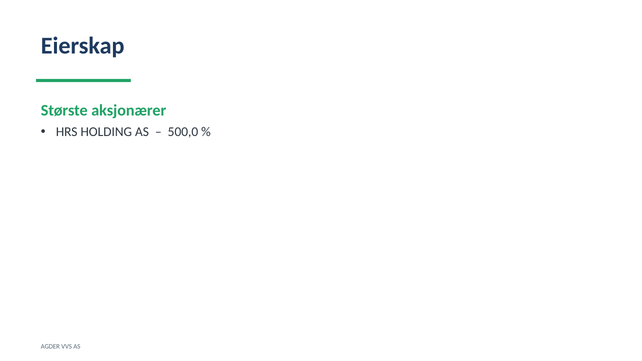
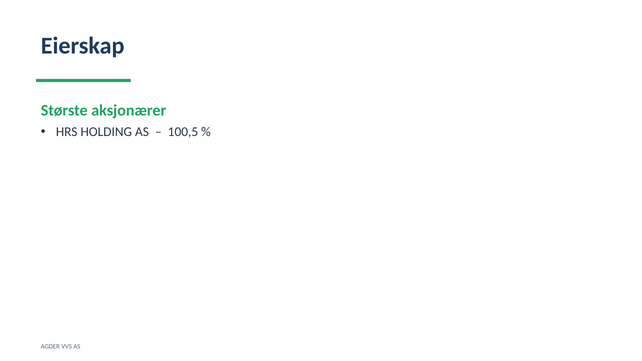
500,0: 500,0 -> 100,5
